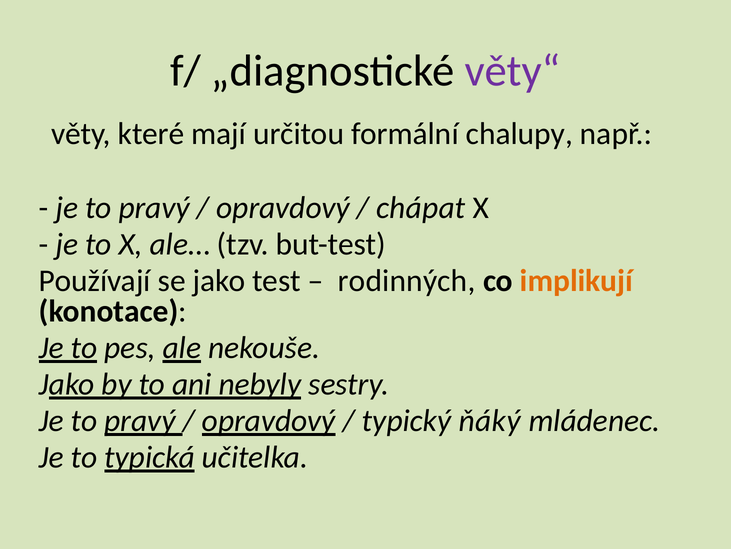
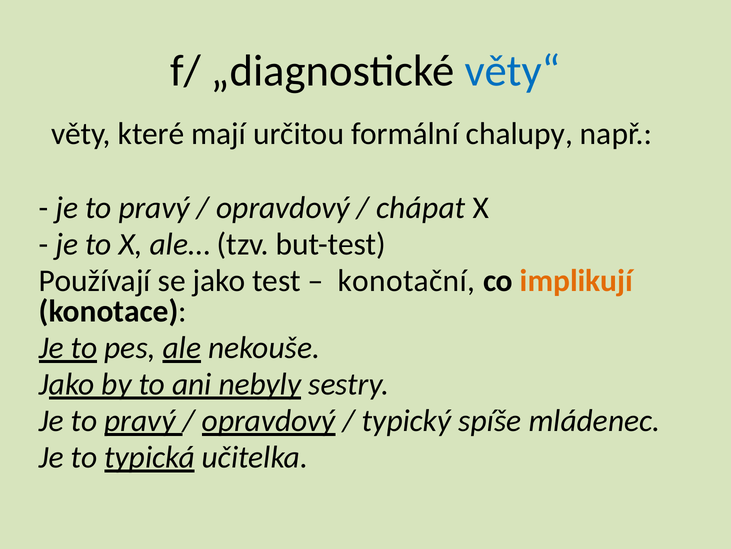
věty“ colour: purple -> blue
rodinných: rodinných -> konotační
ňáký: ňáký -> spíše
